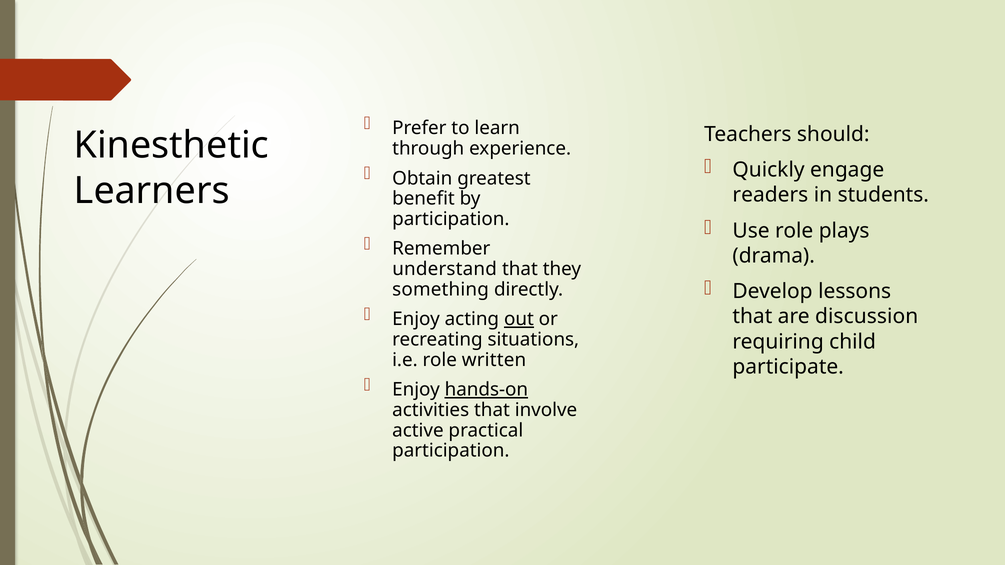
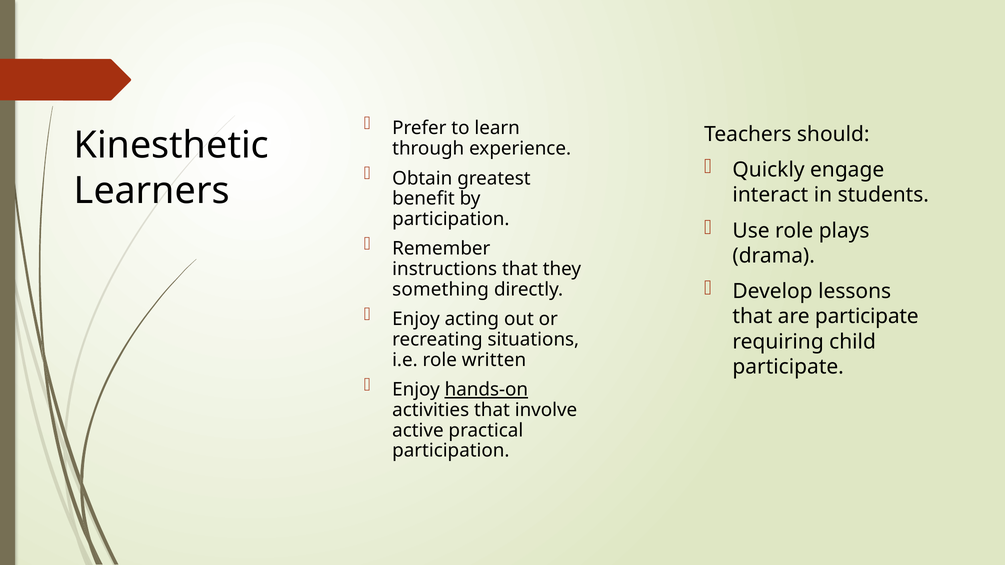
readers: readers -> interact
understand: understand -> instructions
out underline: present -> none
are discussion: discussion -> participate
